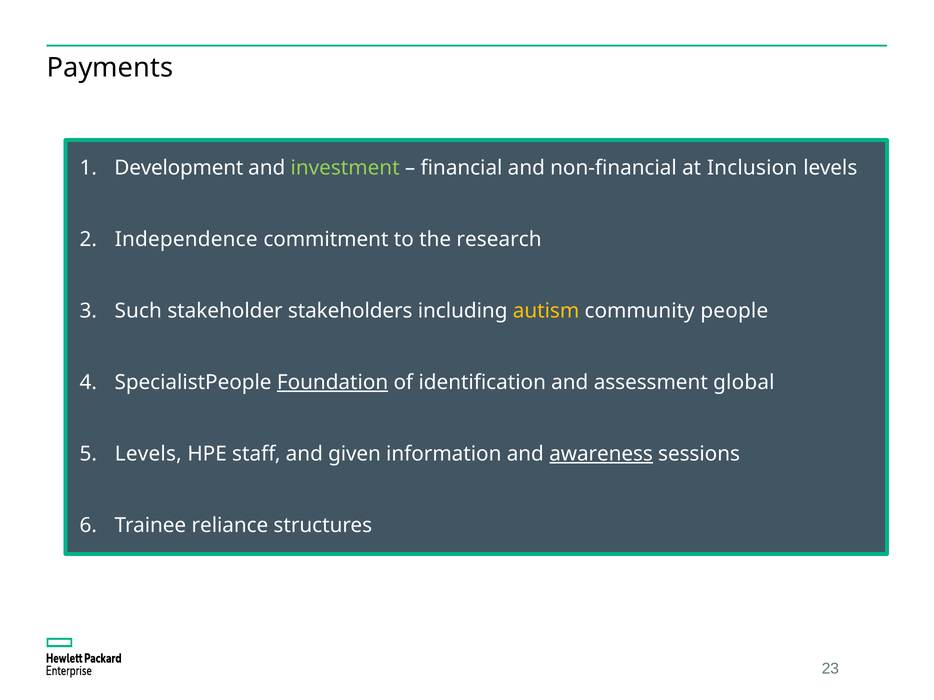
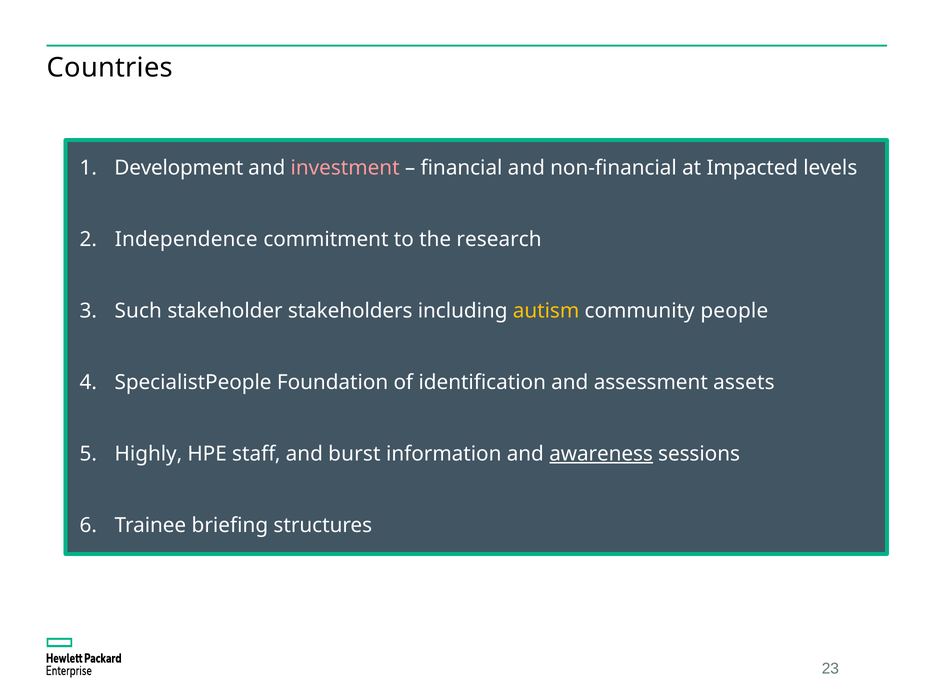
Payments: Payments -> Countries
investment colour: light green -> pink
Inclusion: Inclusion -> Impacted
Foundation underline: present -> none
global: global -> assets
Levels at (148, 454): Levels -> Highly
given: given -> burst
reliance: reliance -> briefing
